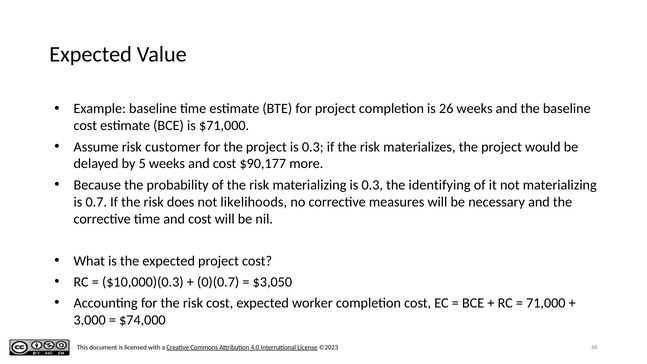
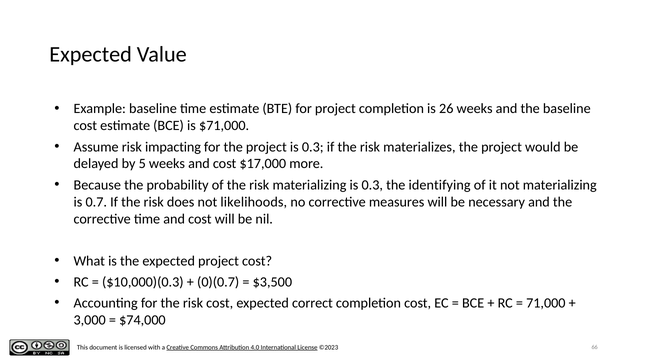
customer: customer -> impacting
$90,177: $90,177 -> $17,000
$3,050: $3,050 -> $3,500
worker: worker -> correct
